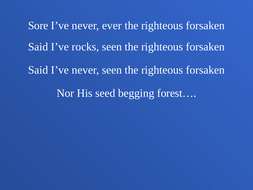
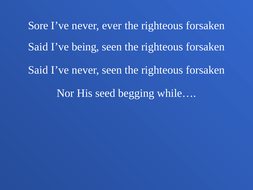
rocks: rocks -> being
forest…: forest… -> while…
